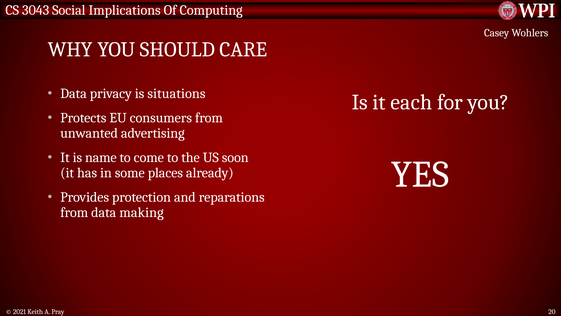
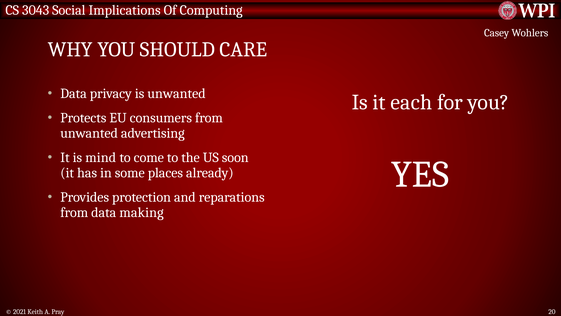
is situations: situations -> unwanted
name: name -> mind
